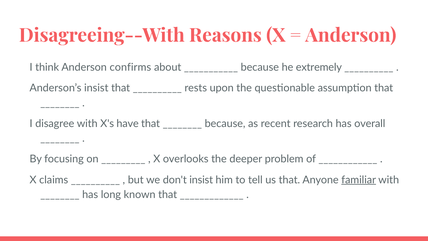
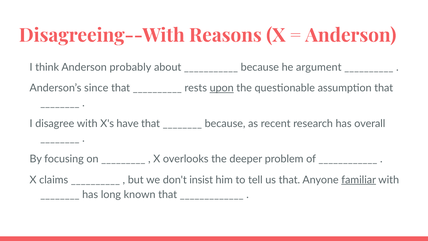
confirms: confirms -> probably
extremely: extremely -> argument
Anderson’s insist: insist -> since
upon underline: none -> present
